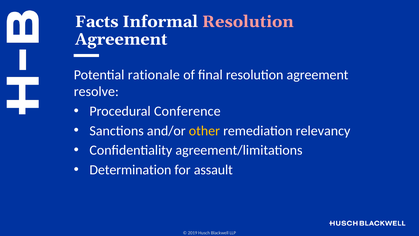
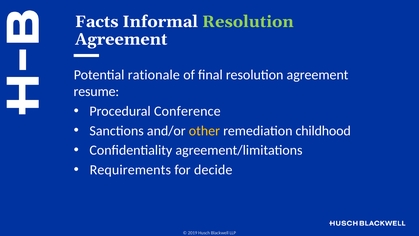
Resolution at (248, 22) colour: pink -> light green
resolve: resolve -> resume
relevancy: relevancy -> childhood
Determination: Determination -> Requirements
assault: assault -> decide
